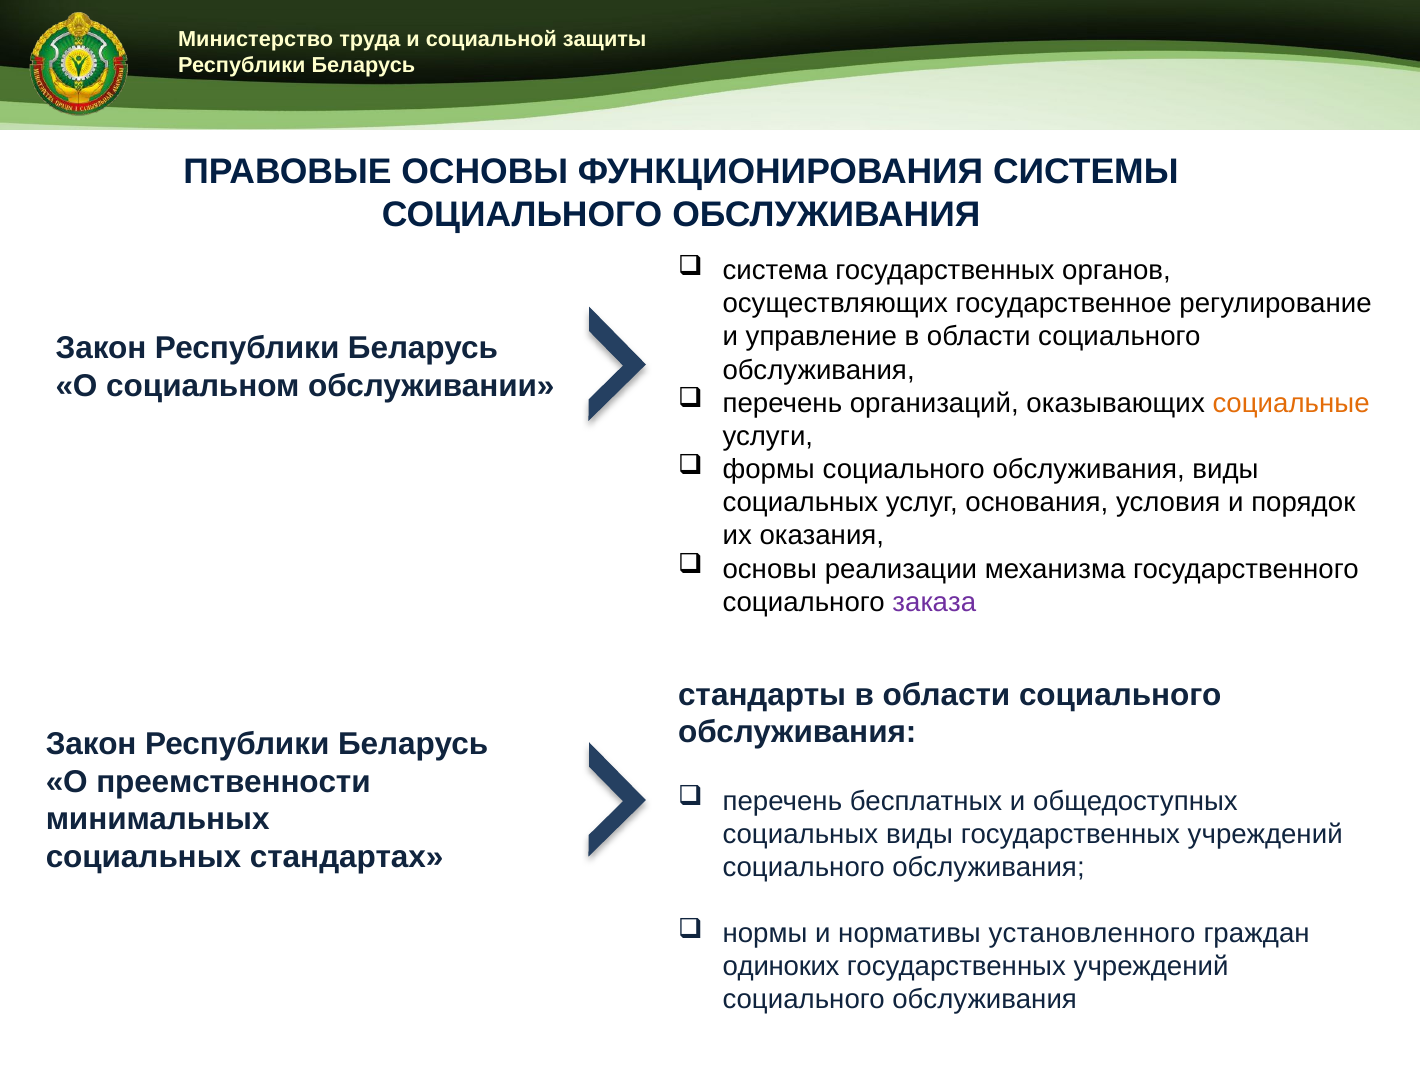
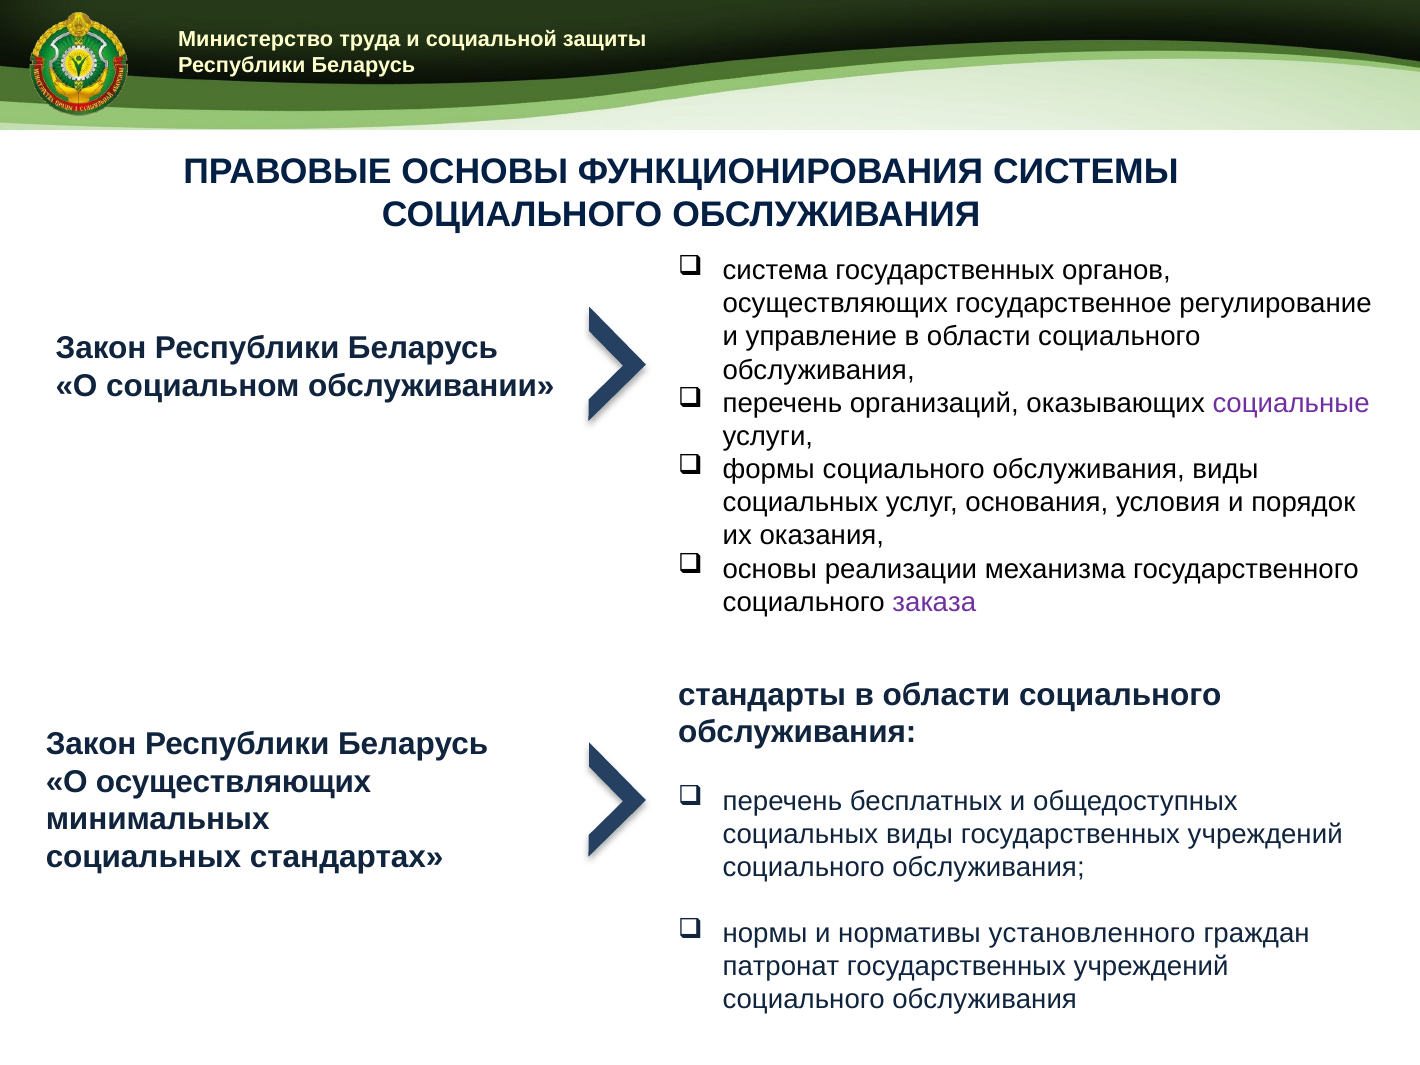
социальные colour: orange -> purple
О преемственности: преемственности -> осуществляющих
одиноких: одиноких -> патронат
